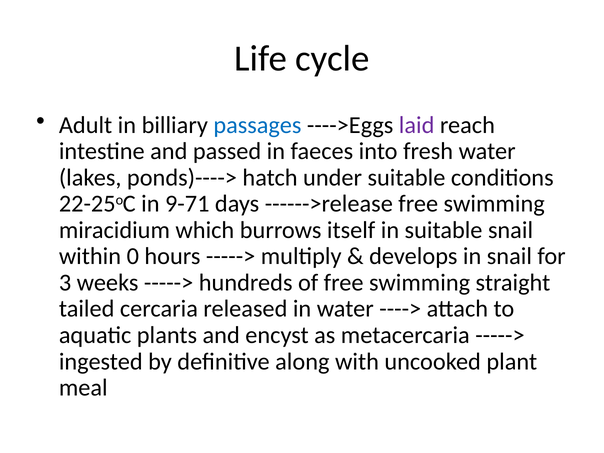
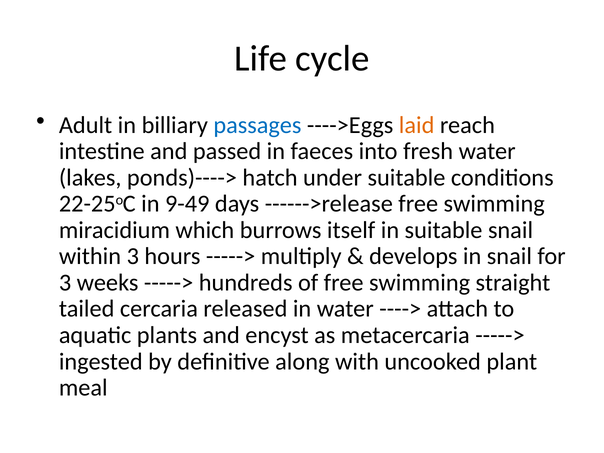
laid colour: purple -> orange
9-71: 9-71 -> 9-49
within 0: 0 -> 3
